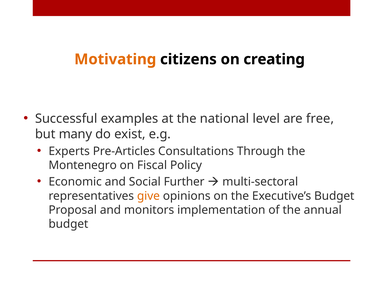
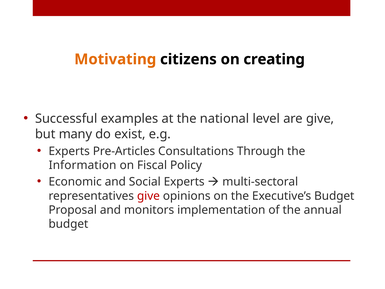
are free: free -> give
Montenegro: Montenegro -> Information
Social Further: Further -> Experts
give at (148, 196) colour: orange -> red
